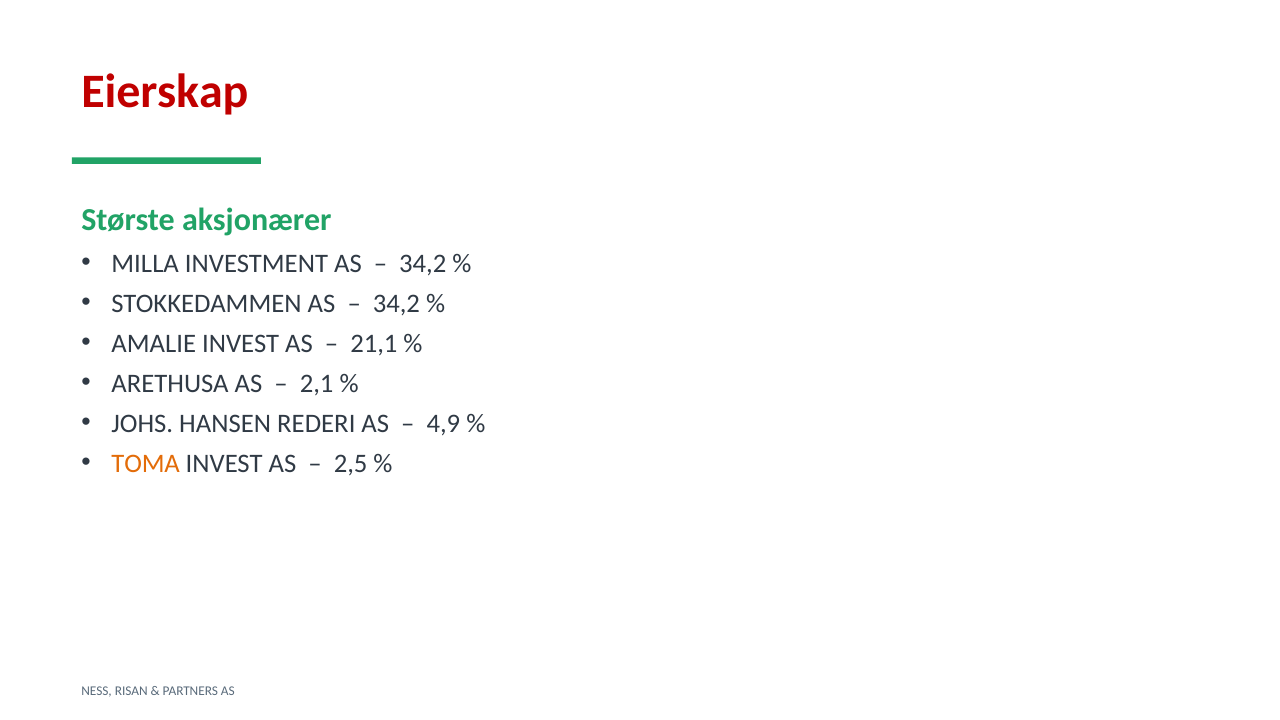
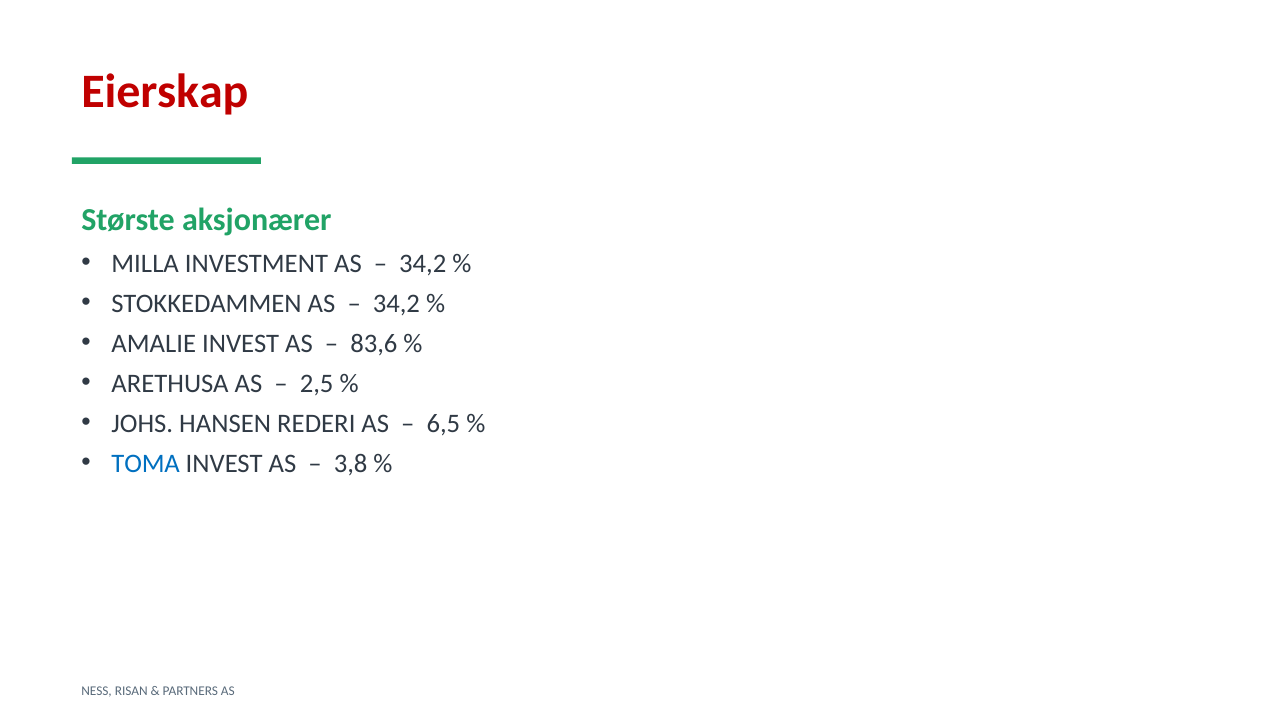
21,1: 21,1 -> 83,6
2,1: 2,1 -> 2,5
4,9: 4,9 -> 6,5
TOMA colour: orange -> blue
2,5: 2,5 -> 3,8
